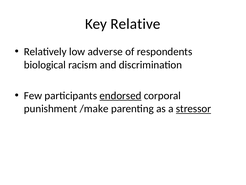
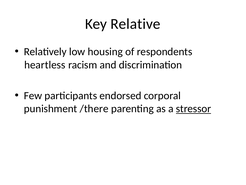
adverse: adverse -> housing
biological: biological -> heartless
endorsed underline: present -> none
/make: /make -> /there
